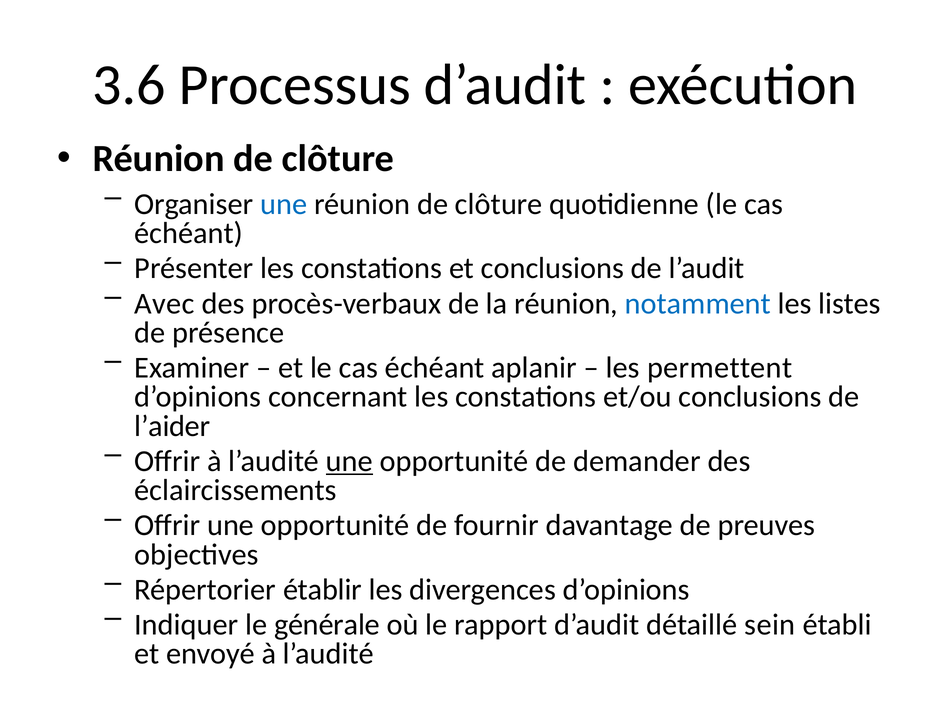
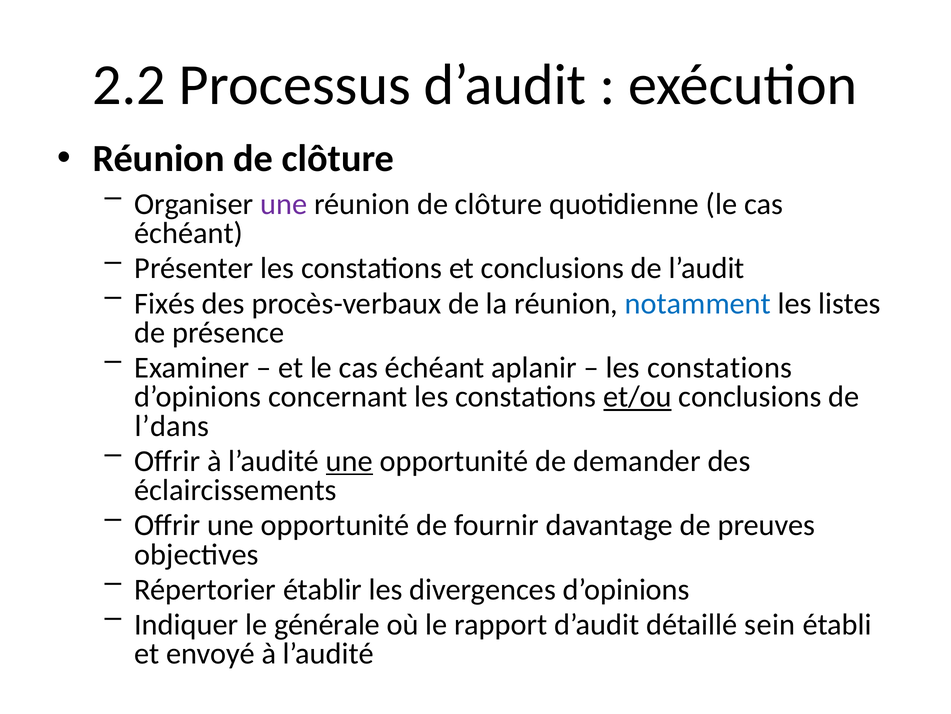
3.6: 3.6 -> 2.2
une at (284, 204) colour: blue -> purple
Avec: Avec -> Fixés
permettent at (720, 367): permettent -> constations
et/ou underline: none -> present
l’aider: l’aider -> l’dans
